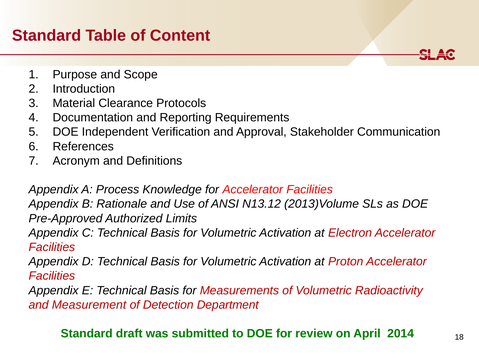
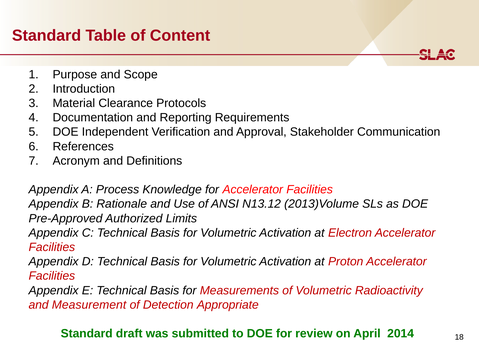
Department: Department -> Appropriate
